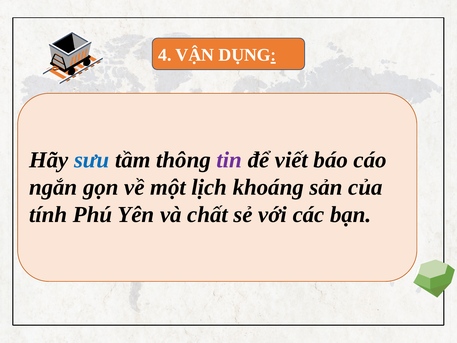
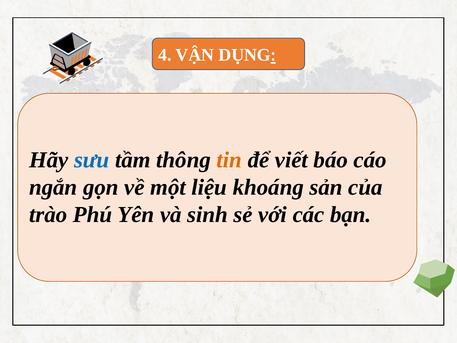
tin colour: purple -> orange
lịch: lịch -> liệu
tính: tính -> trào
chất: chất -> sinh
